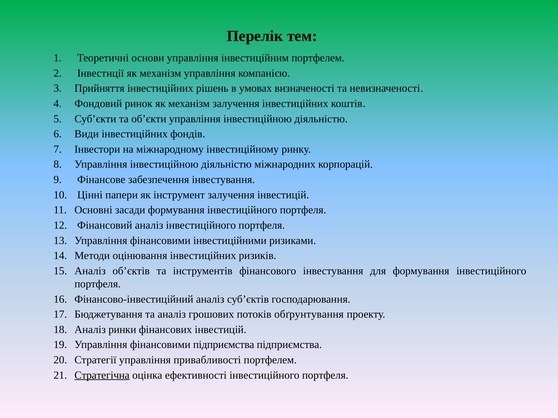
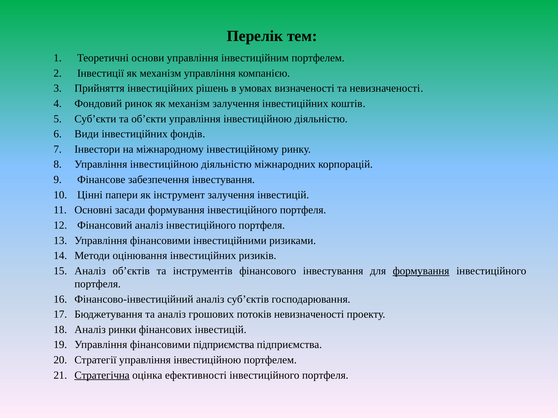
формування at (421, 271) underline: none -> present
потоків обґрунтування: обґрунтування -> невизначеності
Стратегії управління привабливості: привабливості -> інвестиційною
